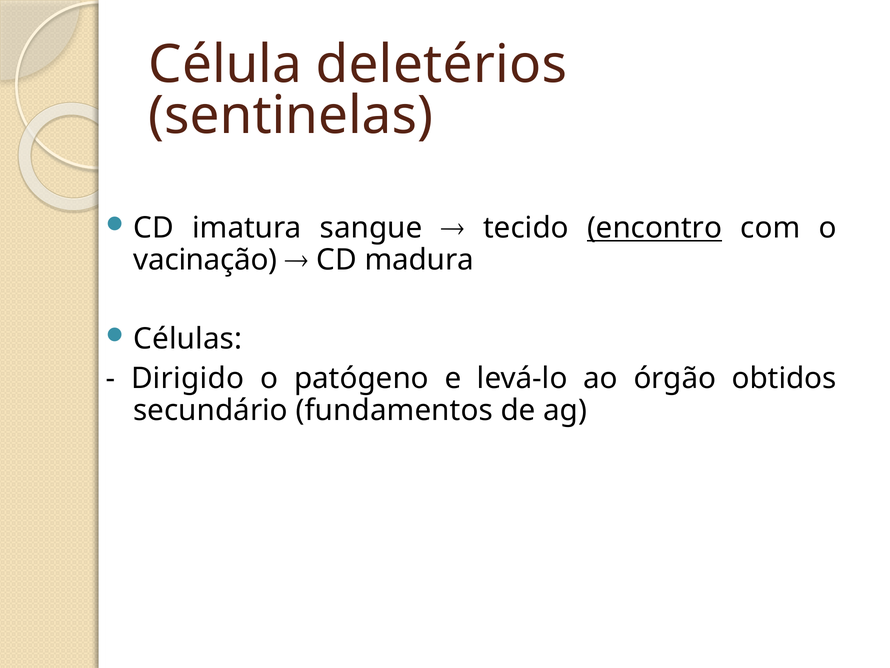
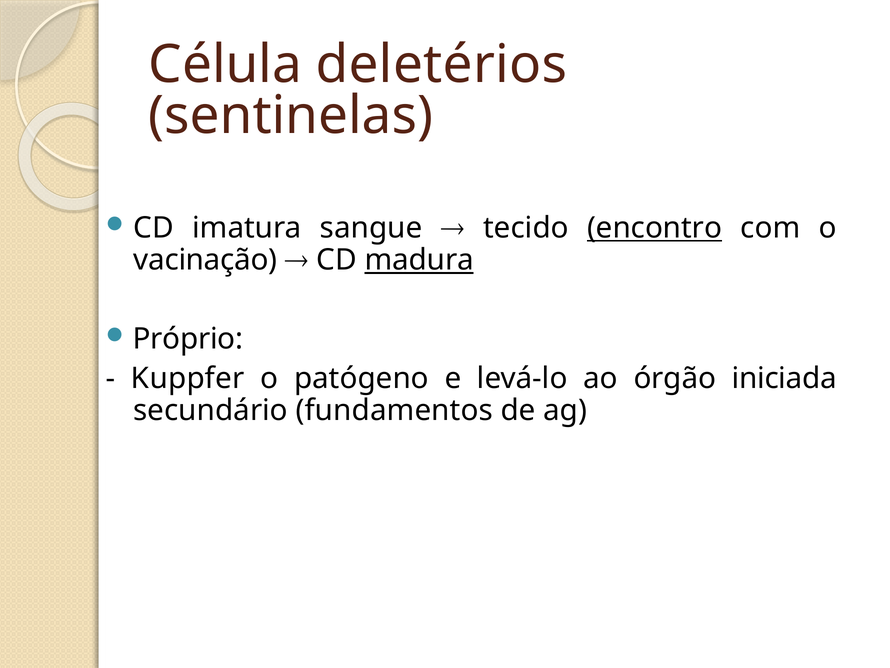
madura underline: none -> present
Células: Células -> Próprio
Dirigido: Dirigido -> Kuppfer
obtidos: obtidos -> iniciada
